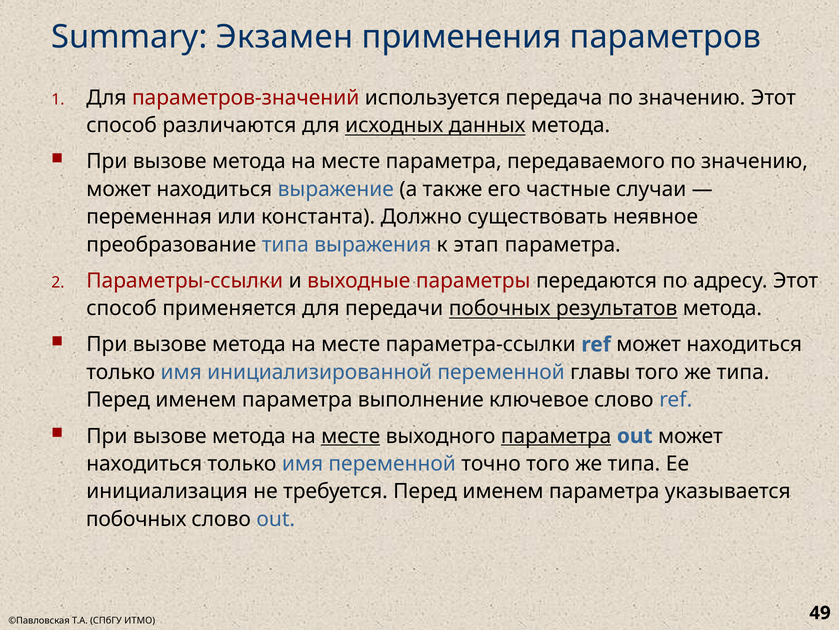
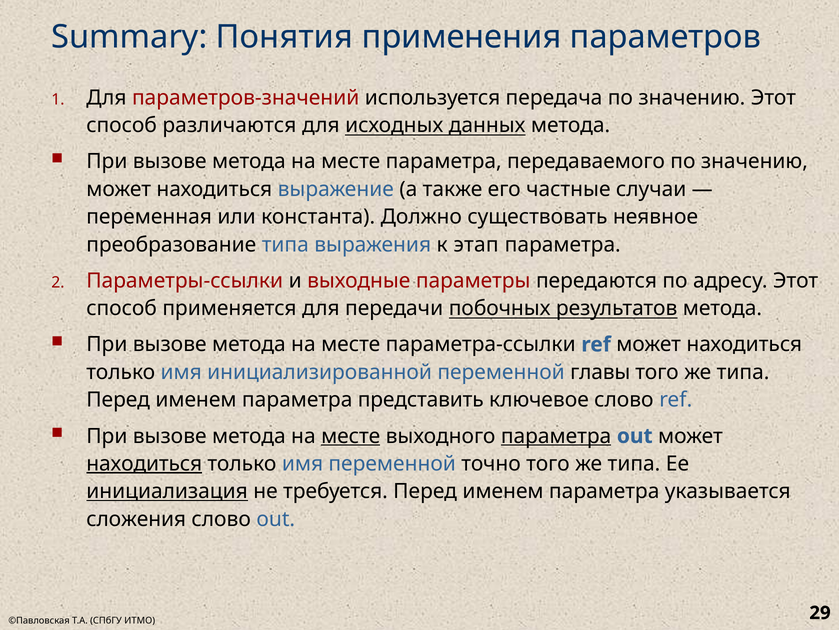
Экзамен: Экзамен -> Понятия
выполнение: выполнение -> представить
находиться at (144, 463) underline: none -> present
инициализация underline: none -> present
побочных at (136, 519): побочных -> сложения
49: 49 -> 29
